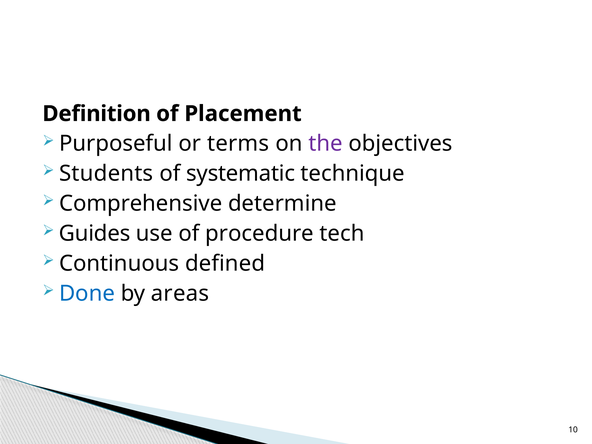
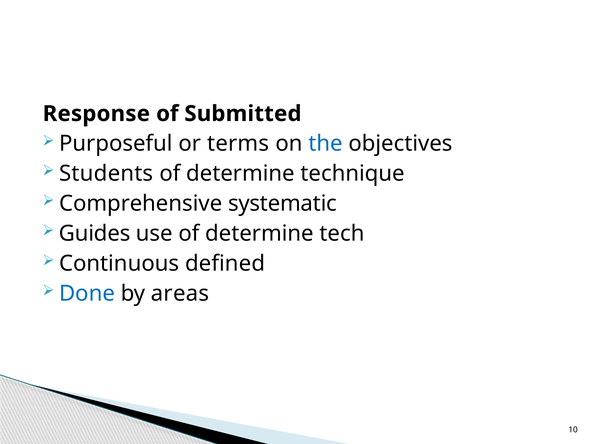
Definition: Definition -> Response
Placement: Placement -> Submitted
the colour: purple -> blue
systematic at (241, 174): systematic -> determine
determine: determine -> systematic
use of procedure: procedure -> determine
